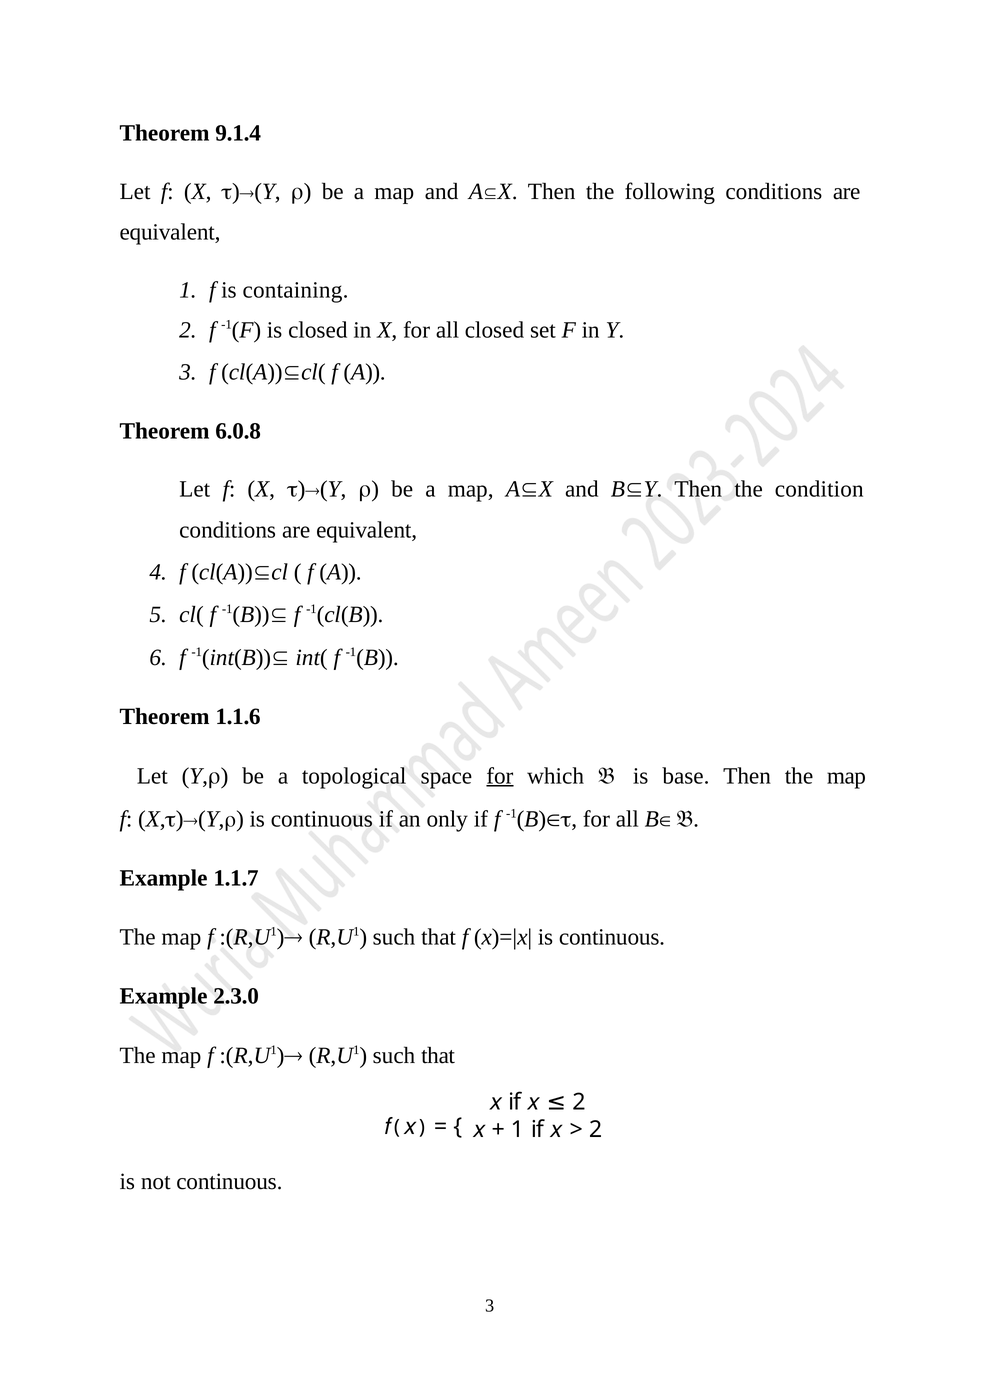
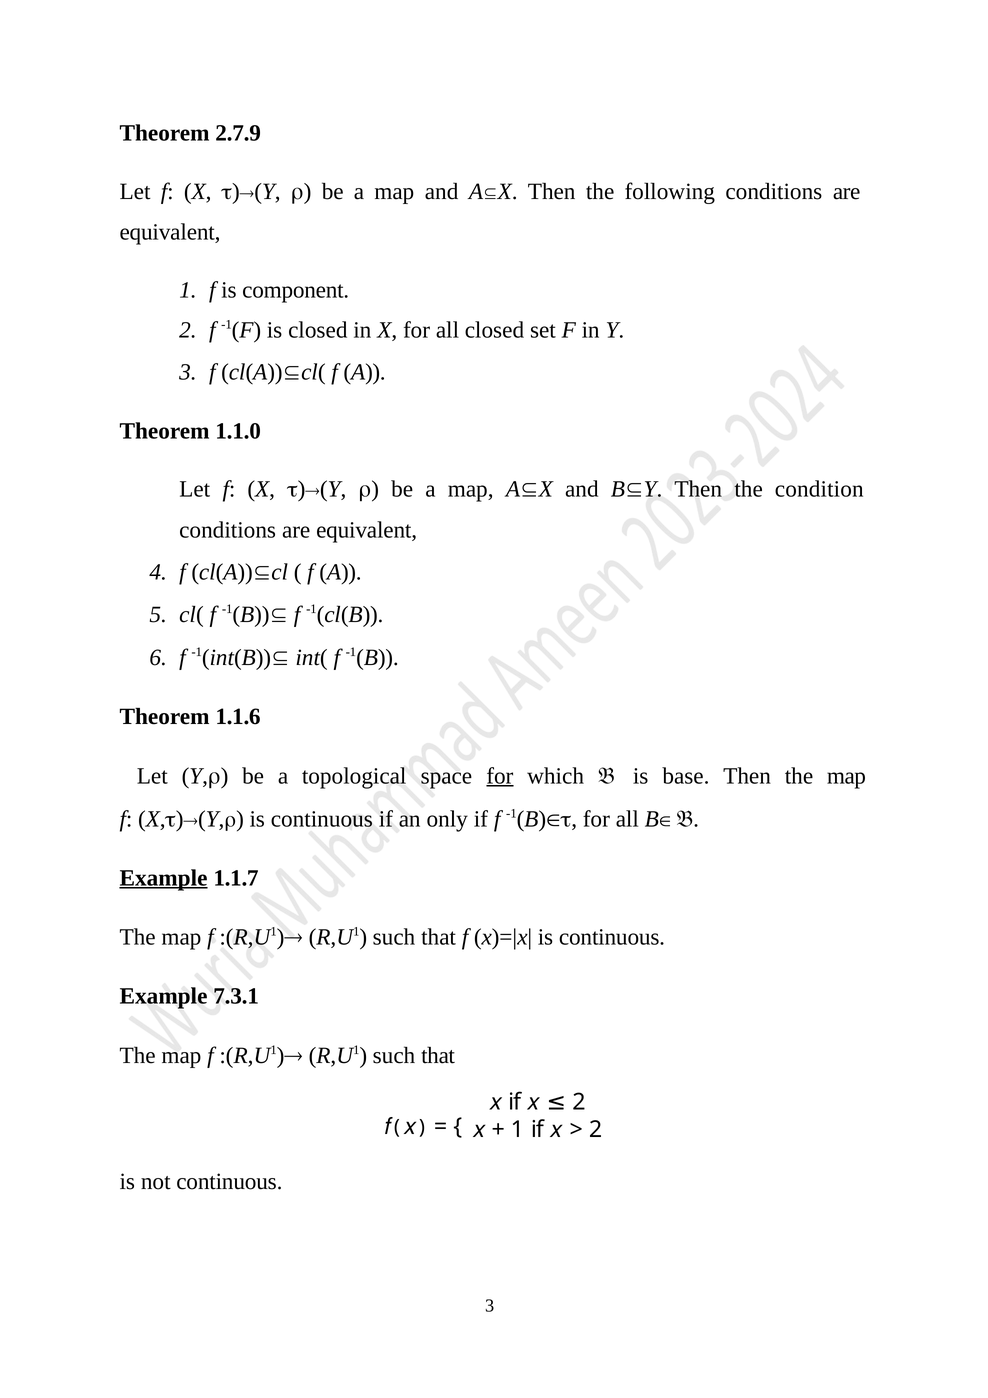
9.1.4: 9.1.4 -> 2.7.9
containing: containing -> component
6.0.8: 6.0.8 -> 1.1.0
Example at (164, 878) underline: none -> present
2.3.0: 2.3.0 -> 7.3.1
